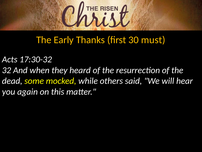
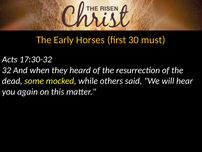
Thanks: Thanks -> Horses
